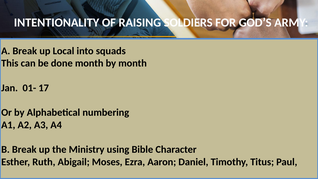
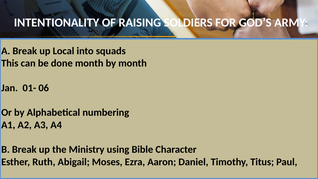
17: 17 -> 06
